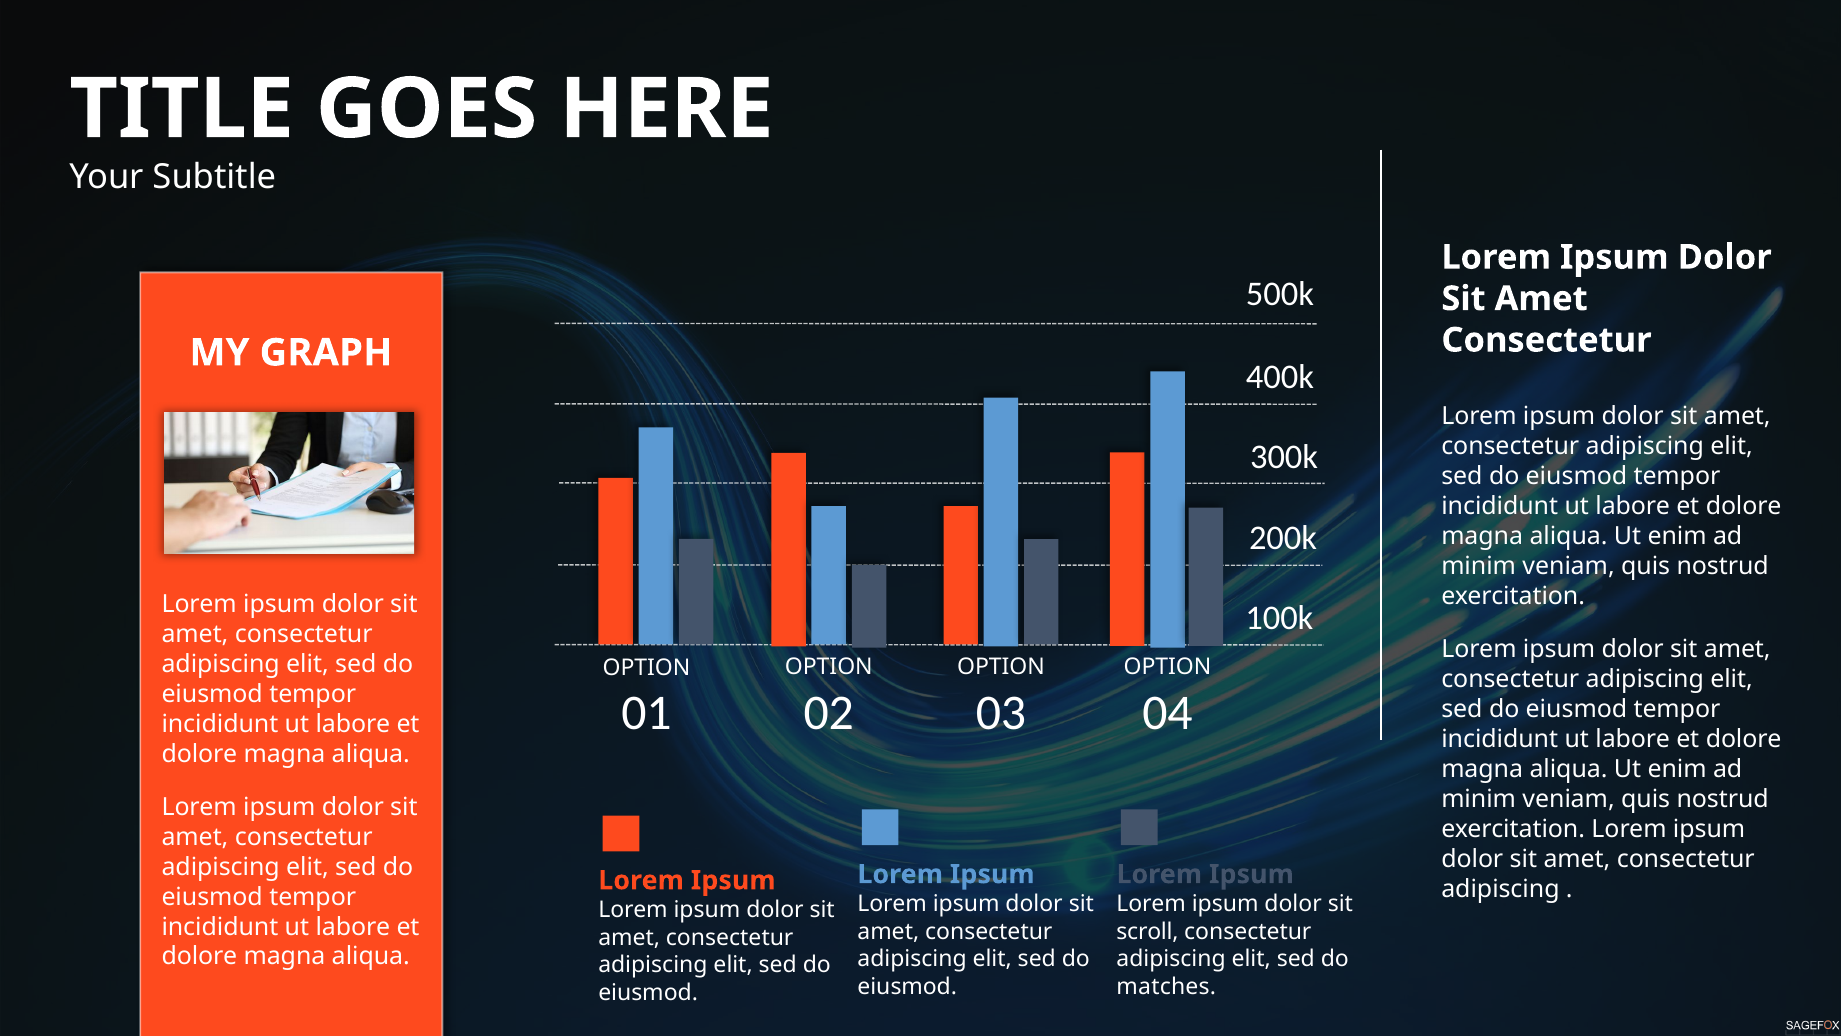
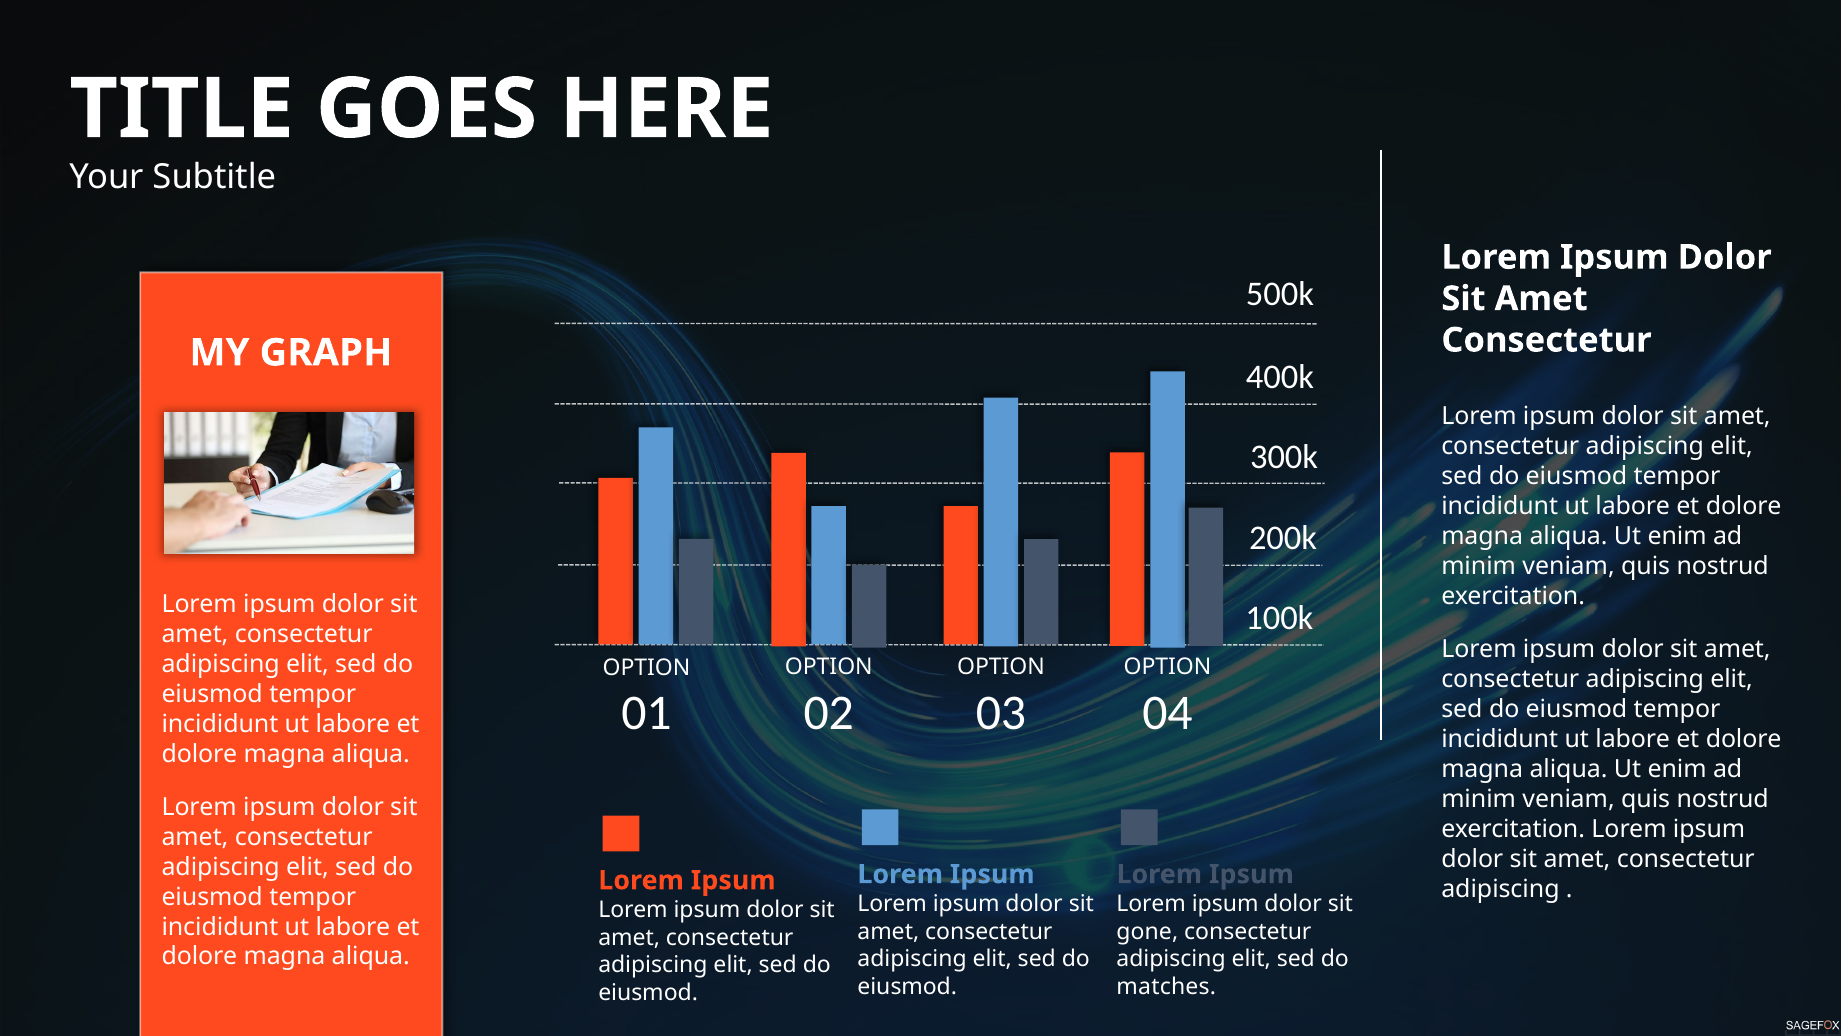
scroll: scroll -> gone
